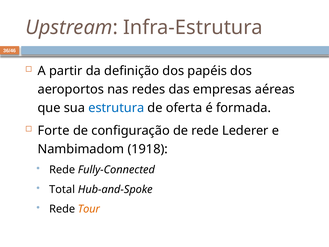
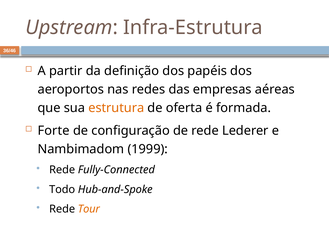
estrutura colour: blue -> orange
1918: 1918 -> 1999
Total: Total -> Todo
